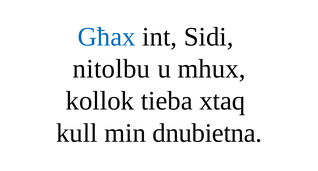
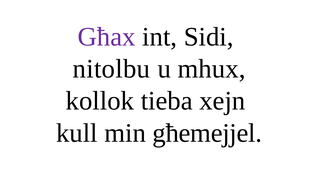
Għax colour: blue -> purple
xtaq: xtaq -> xejn
dnubietna: dnubietna -> għemejjel
